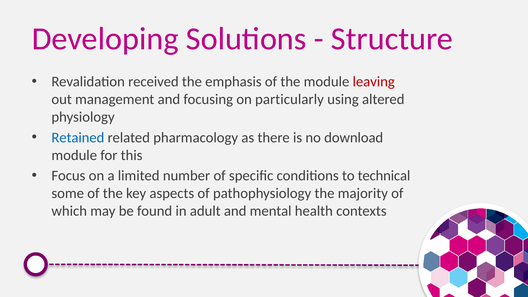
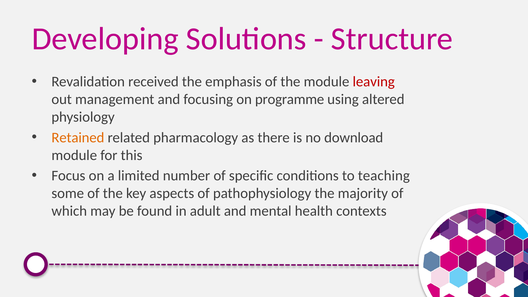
particularly: particularly -> programme
Retained colour: blue -> orange
technical: technical -> teaching
